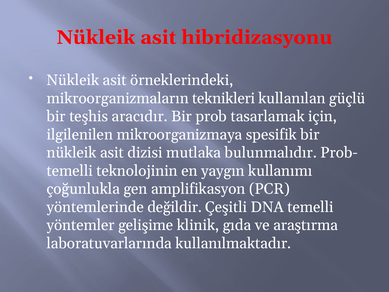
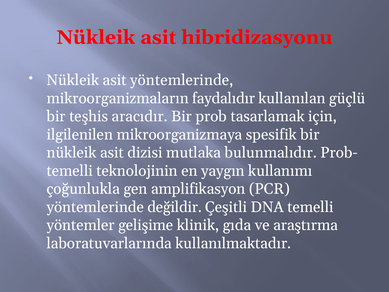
asit örneklerindeki: örneklerindeki -> yöntemlerinde
teknikleri: teknikleri -> faydalıdır
